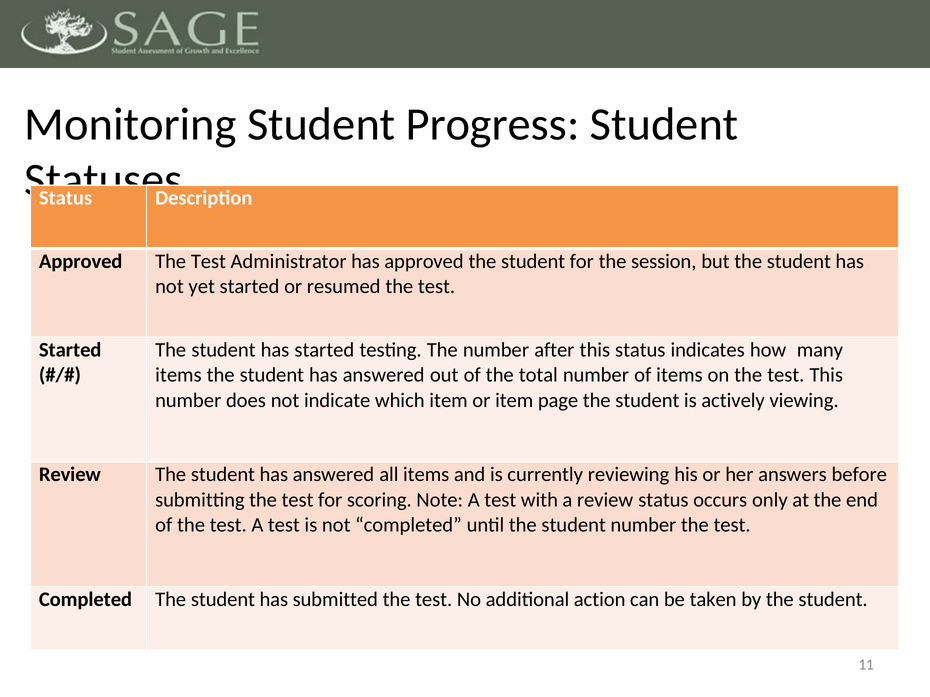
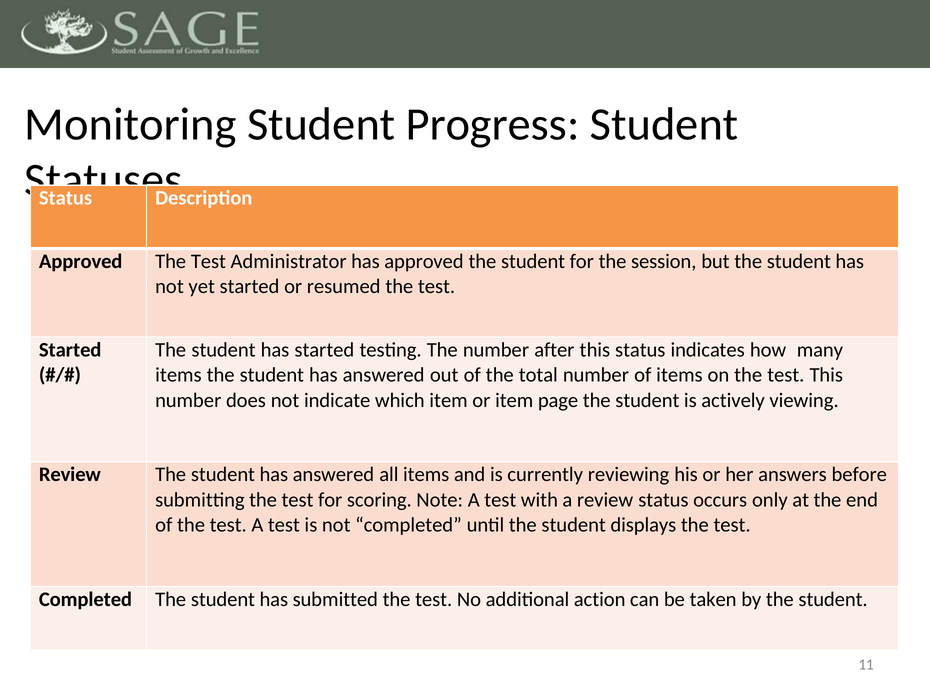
student number: number -> displays
